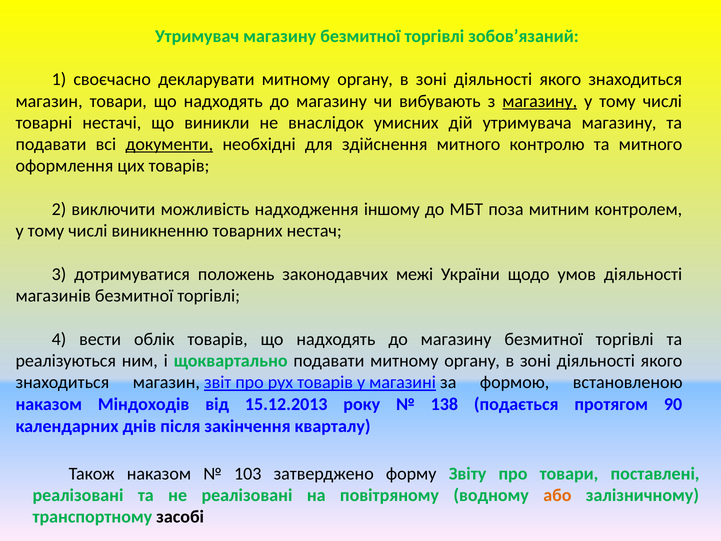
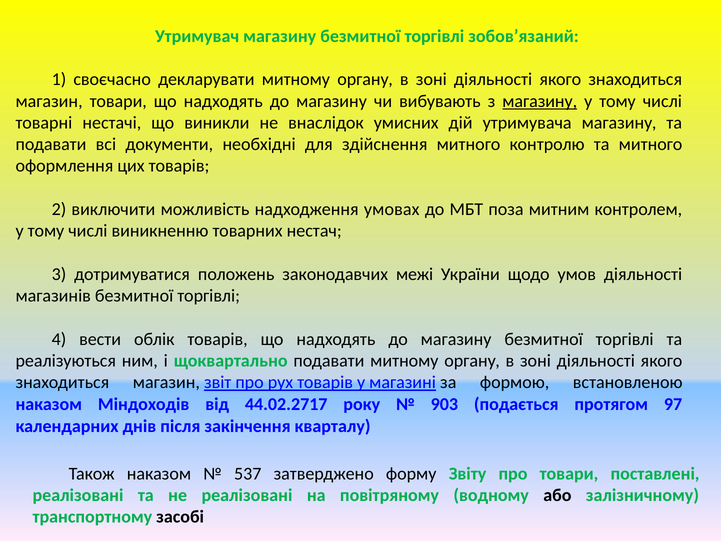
документи underline: present -> none
іншому: іншому -> умовах
15.12.2013: 15.12.2013 -> 44.02.2717
138: 138 -> 903
90: 90 -> 97
103: 103 -> 537
або colour: orange -> black
